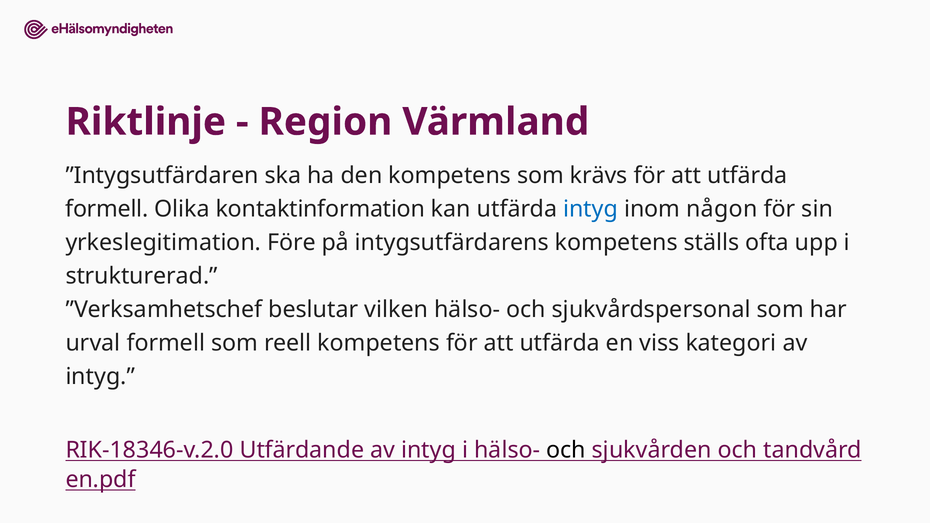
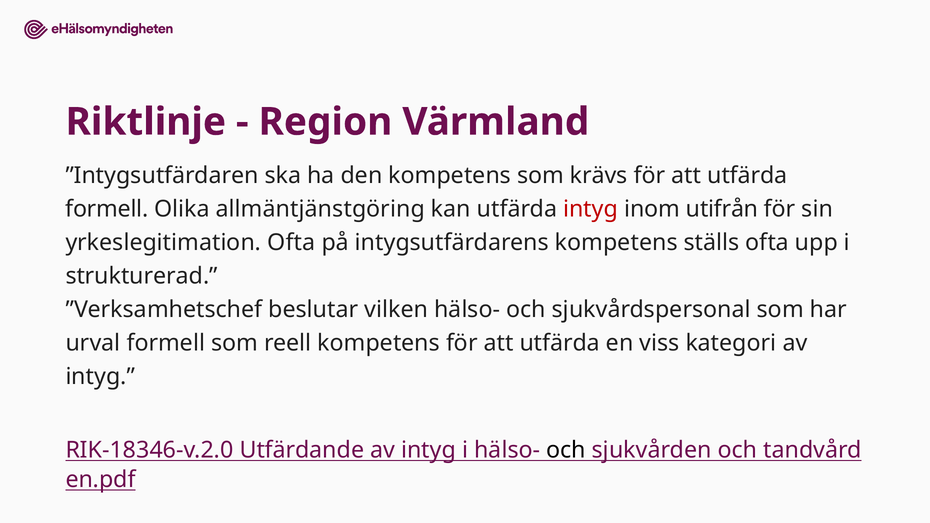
kontaktinformation: kontaktinformation -> allmäntjänstgöring
intyg at (591, 209) colour: blue -> red
någon: någon -> utifrån
yrkeslegitimation Före: Före -> Ofta
